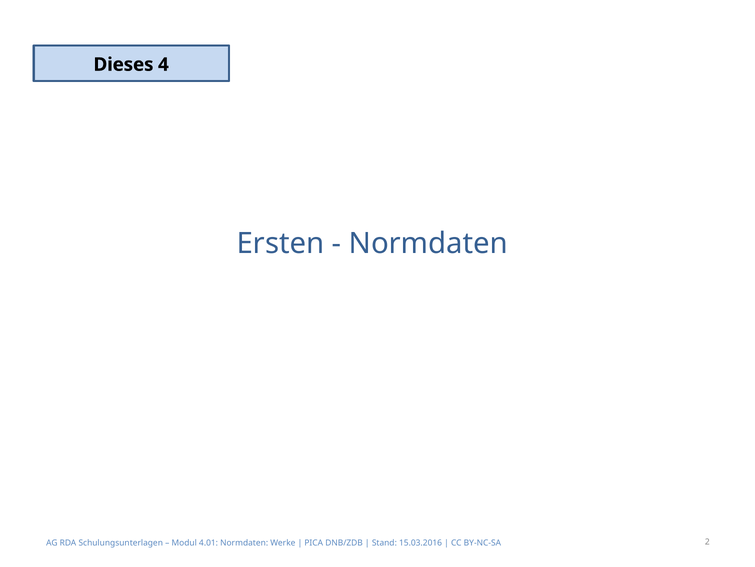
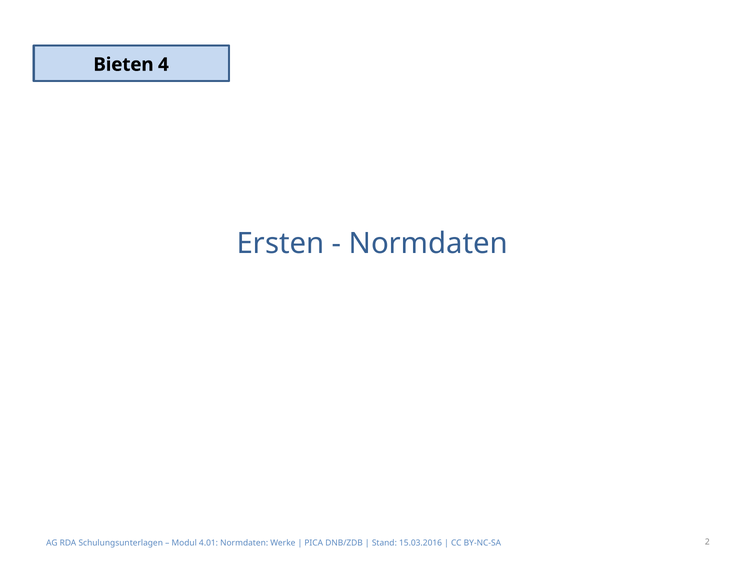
Dieses: Dieses -> Bieten
